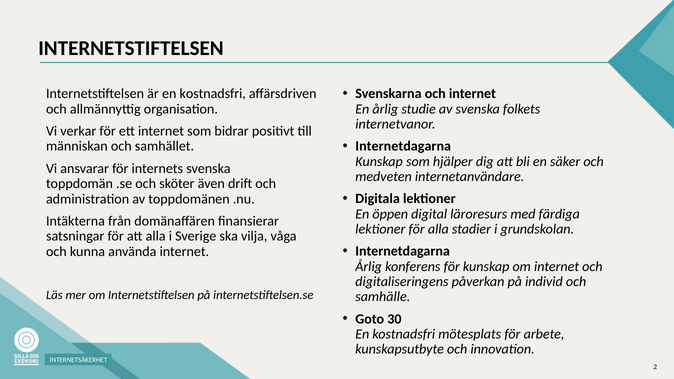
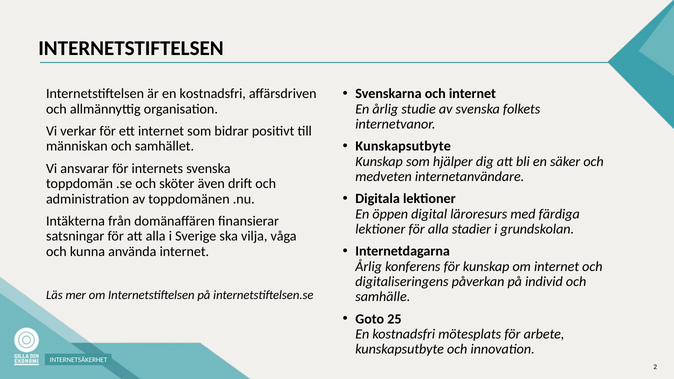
Internetdagarna at (403, 146): Internetdagarna -> Kunskapsutbyte
30: 30 -> 25
